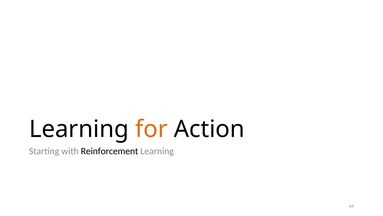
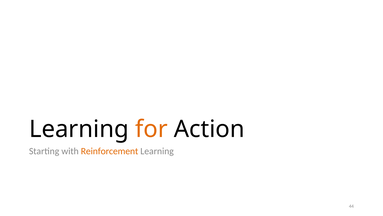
Reinforcement colour: black -> orange
